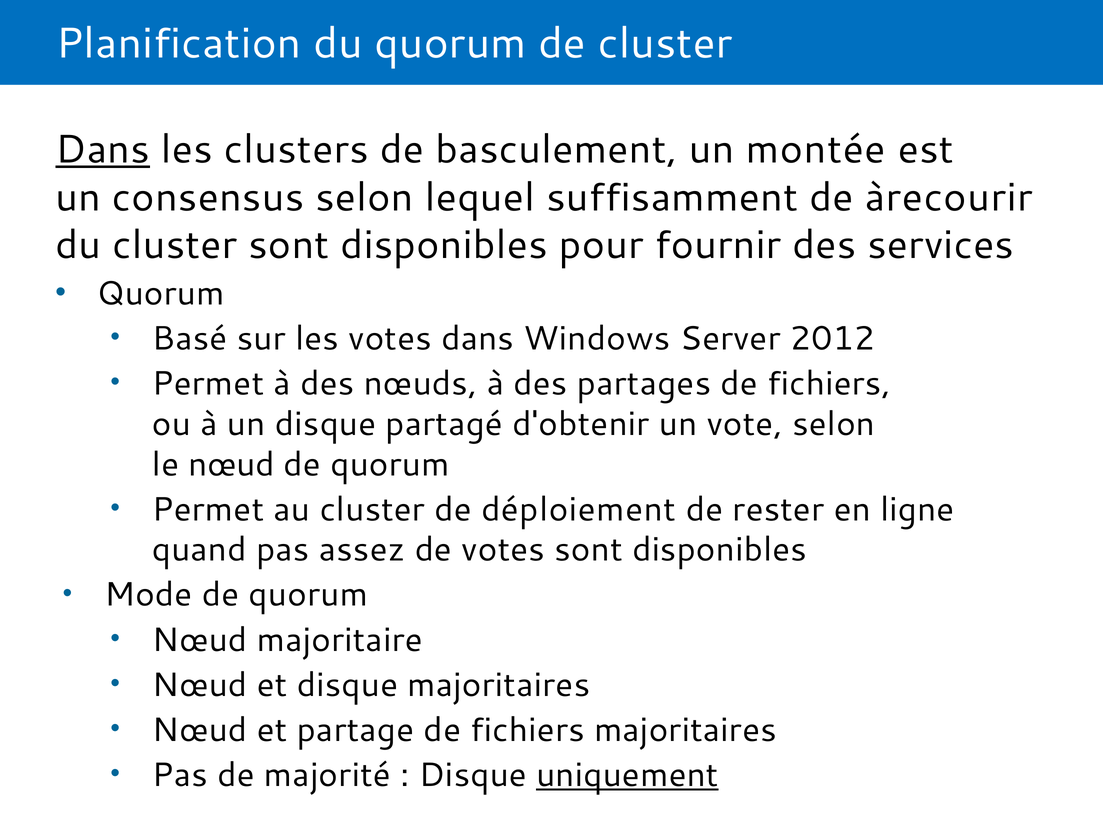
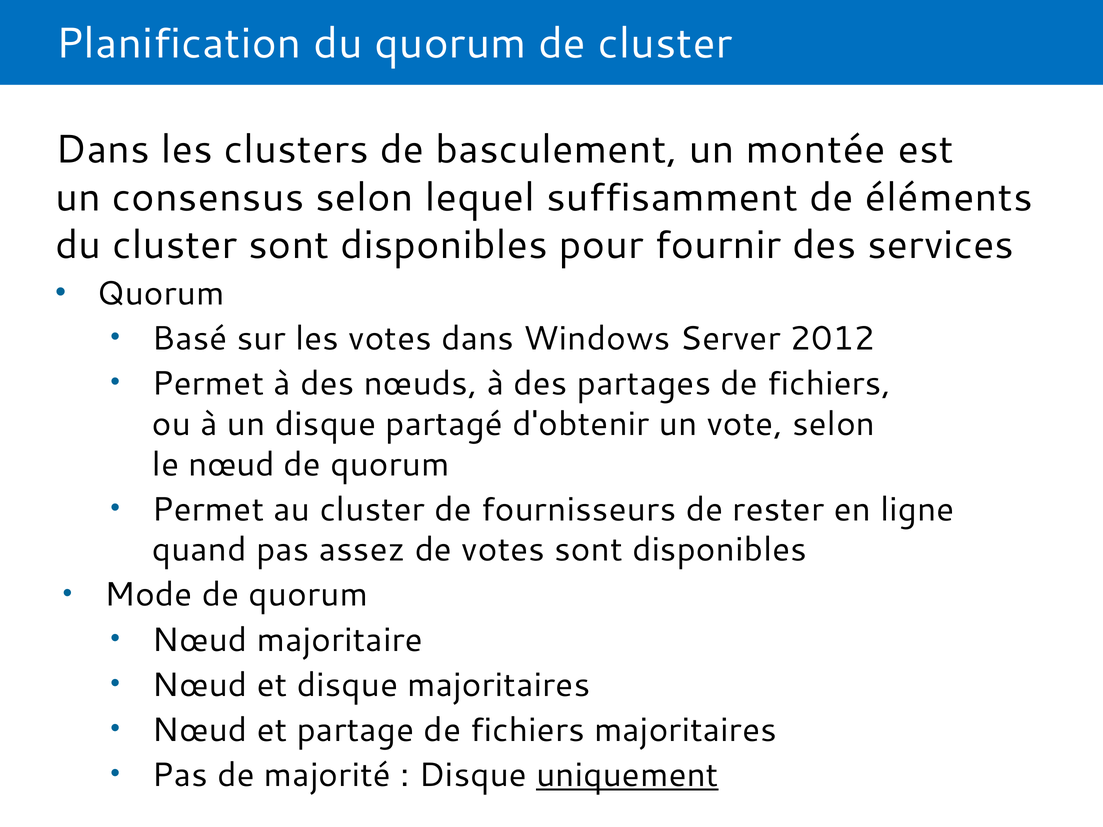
Dans at (103, 150) underline: present -> none
àrecourir: àrecourir -> éléments
déploiement: déploiement -> fournisseurs
